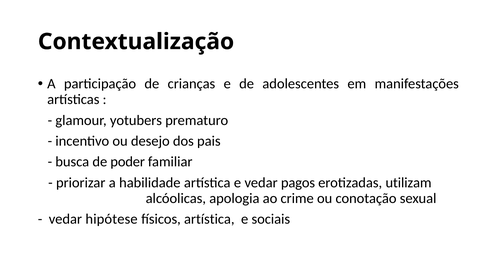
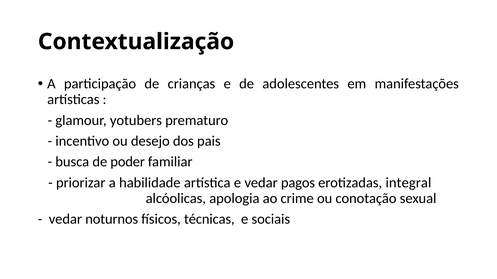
utilizam: utilizam -> integral
hipótese: hipótese -> noturnos
físicos artística: artística -> técnicas
